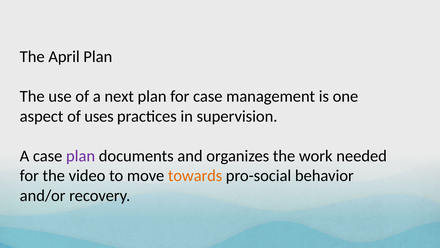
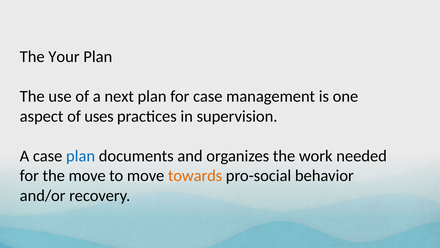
April: April -> Your
plan at (81, 156) colour: purple -> blue
the video: video -> move
